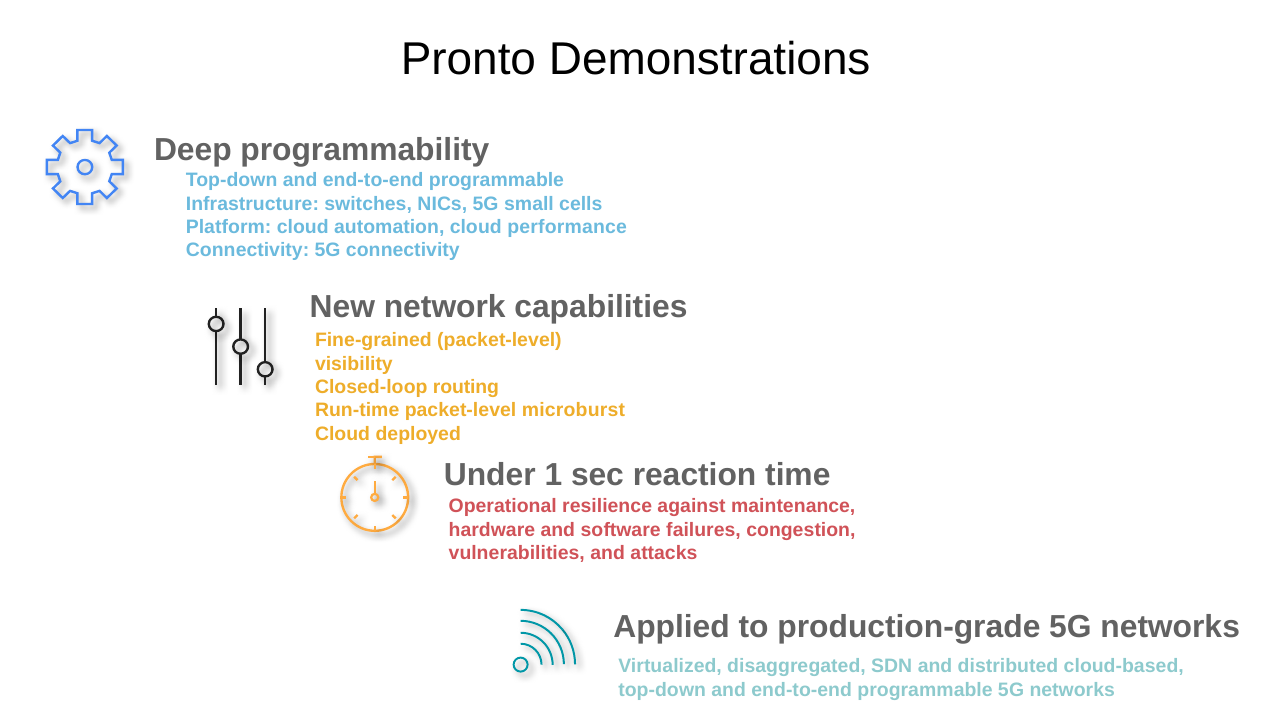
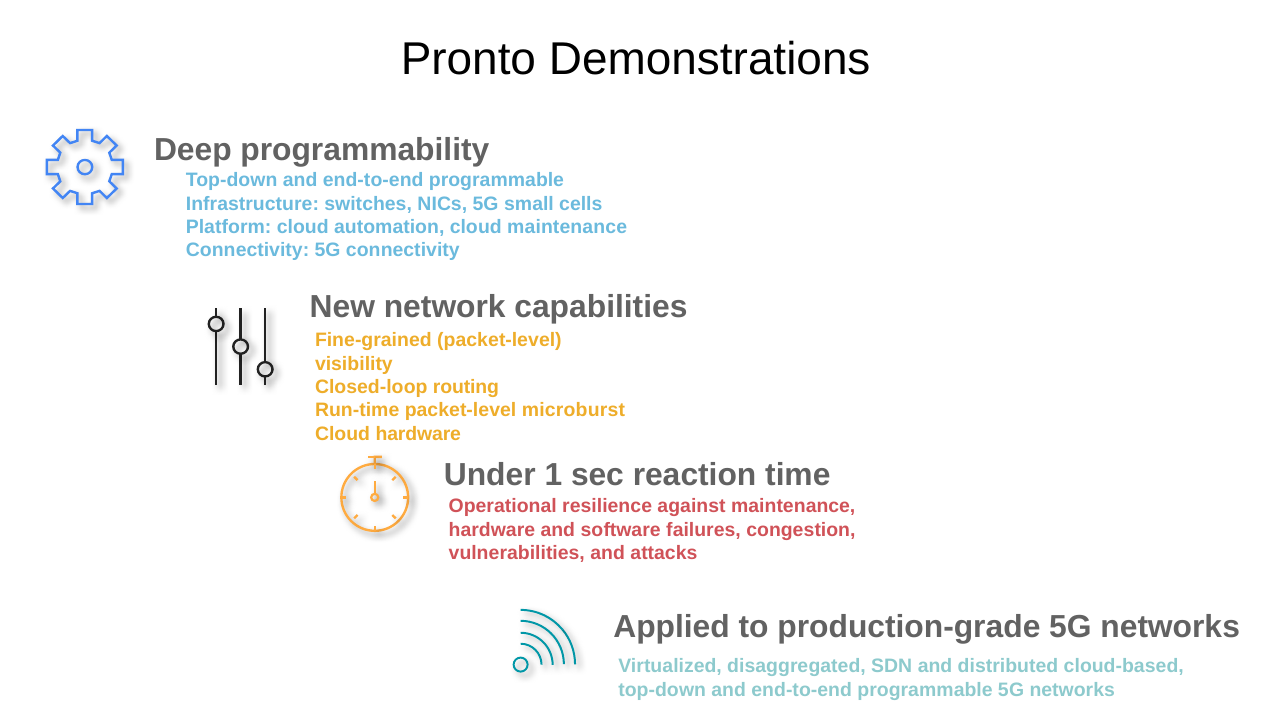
cloud performance: performance -> maintenance
Cloud deployed: deployed -> hardware
